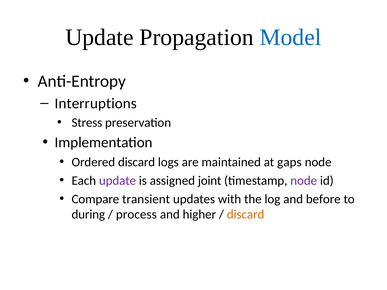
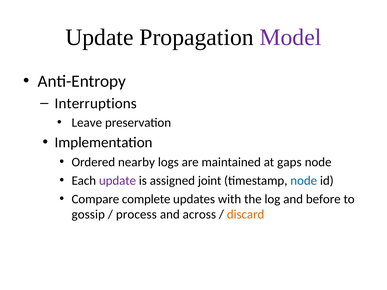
Model colour: blue -> purple
Stress: Stress -> Leave
Ordered discard: discard -> nearby
node at (304, 181) colour: purple -> blue
transient: transient -> complete
during: during -> gossip
higher: higher -> across
